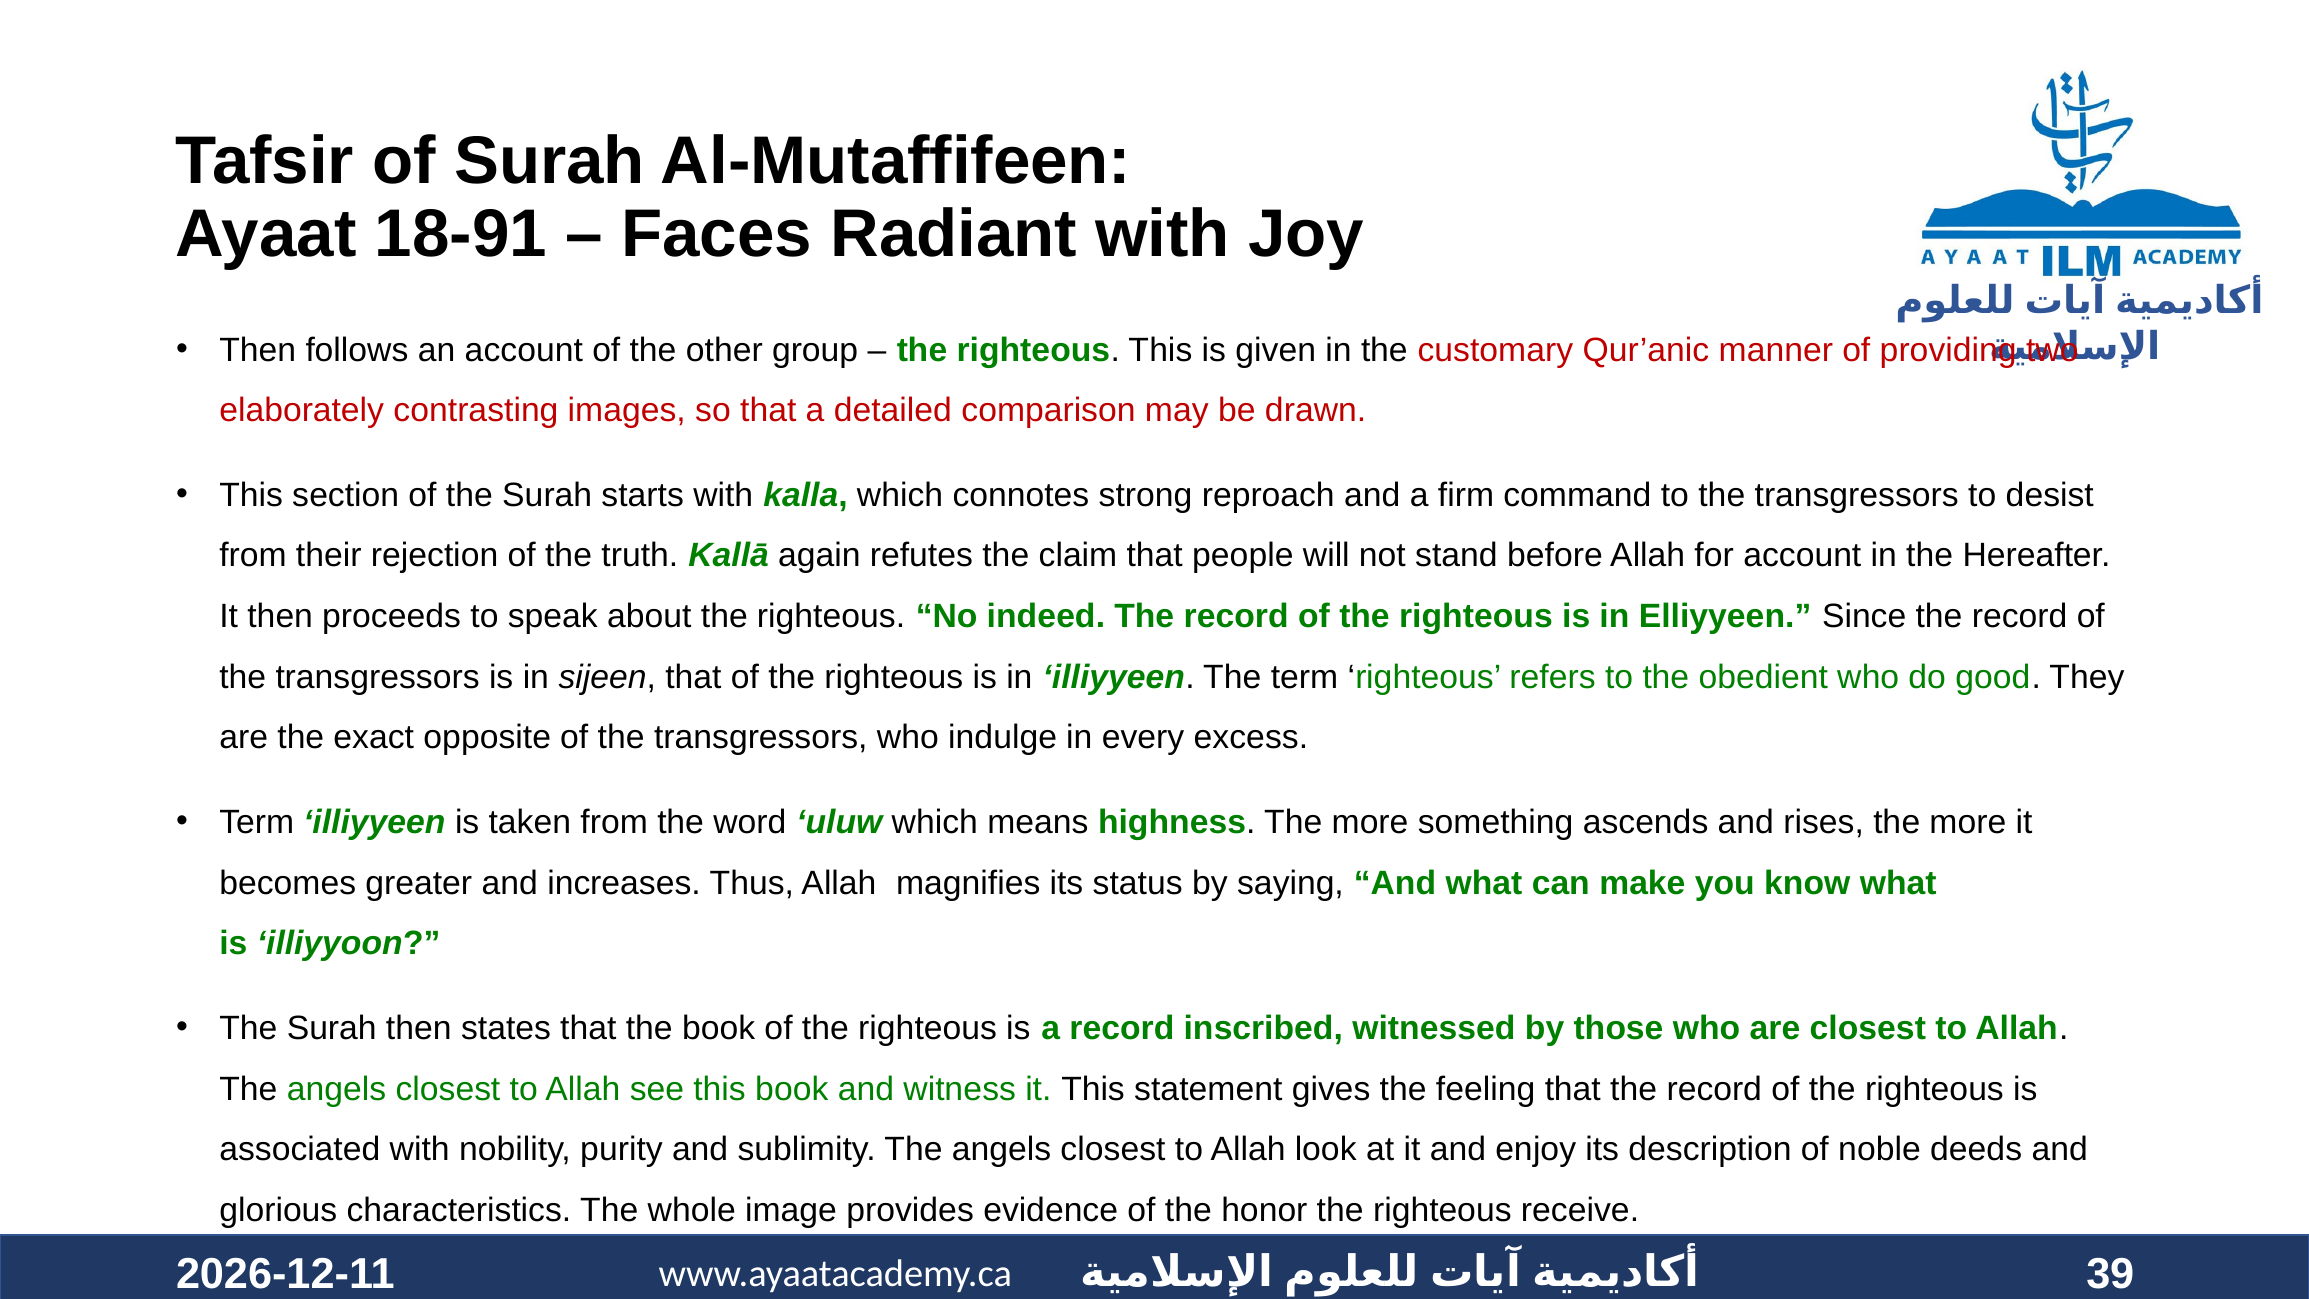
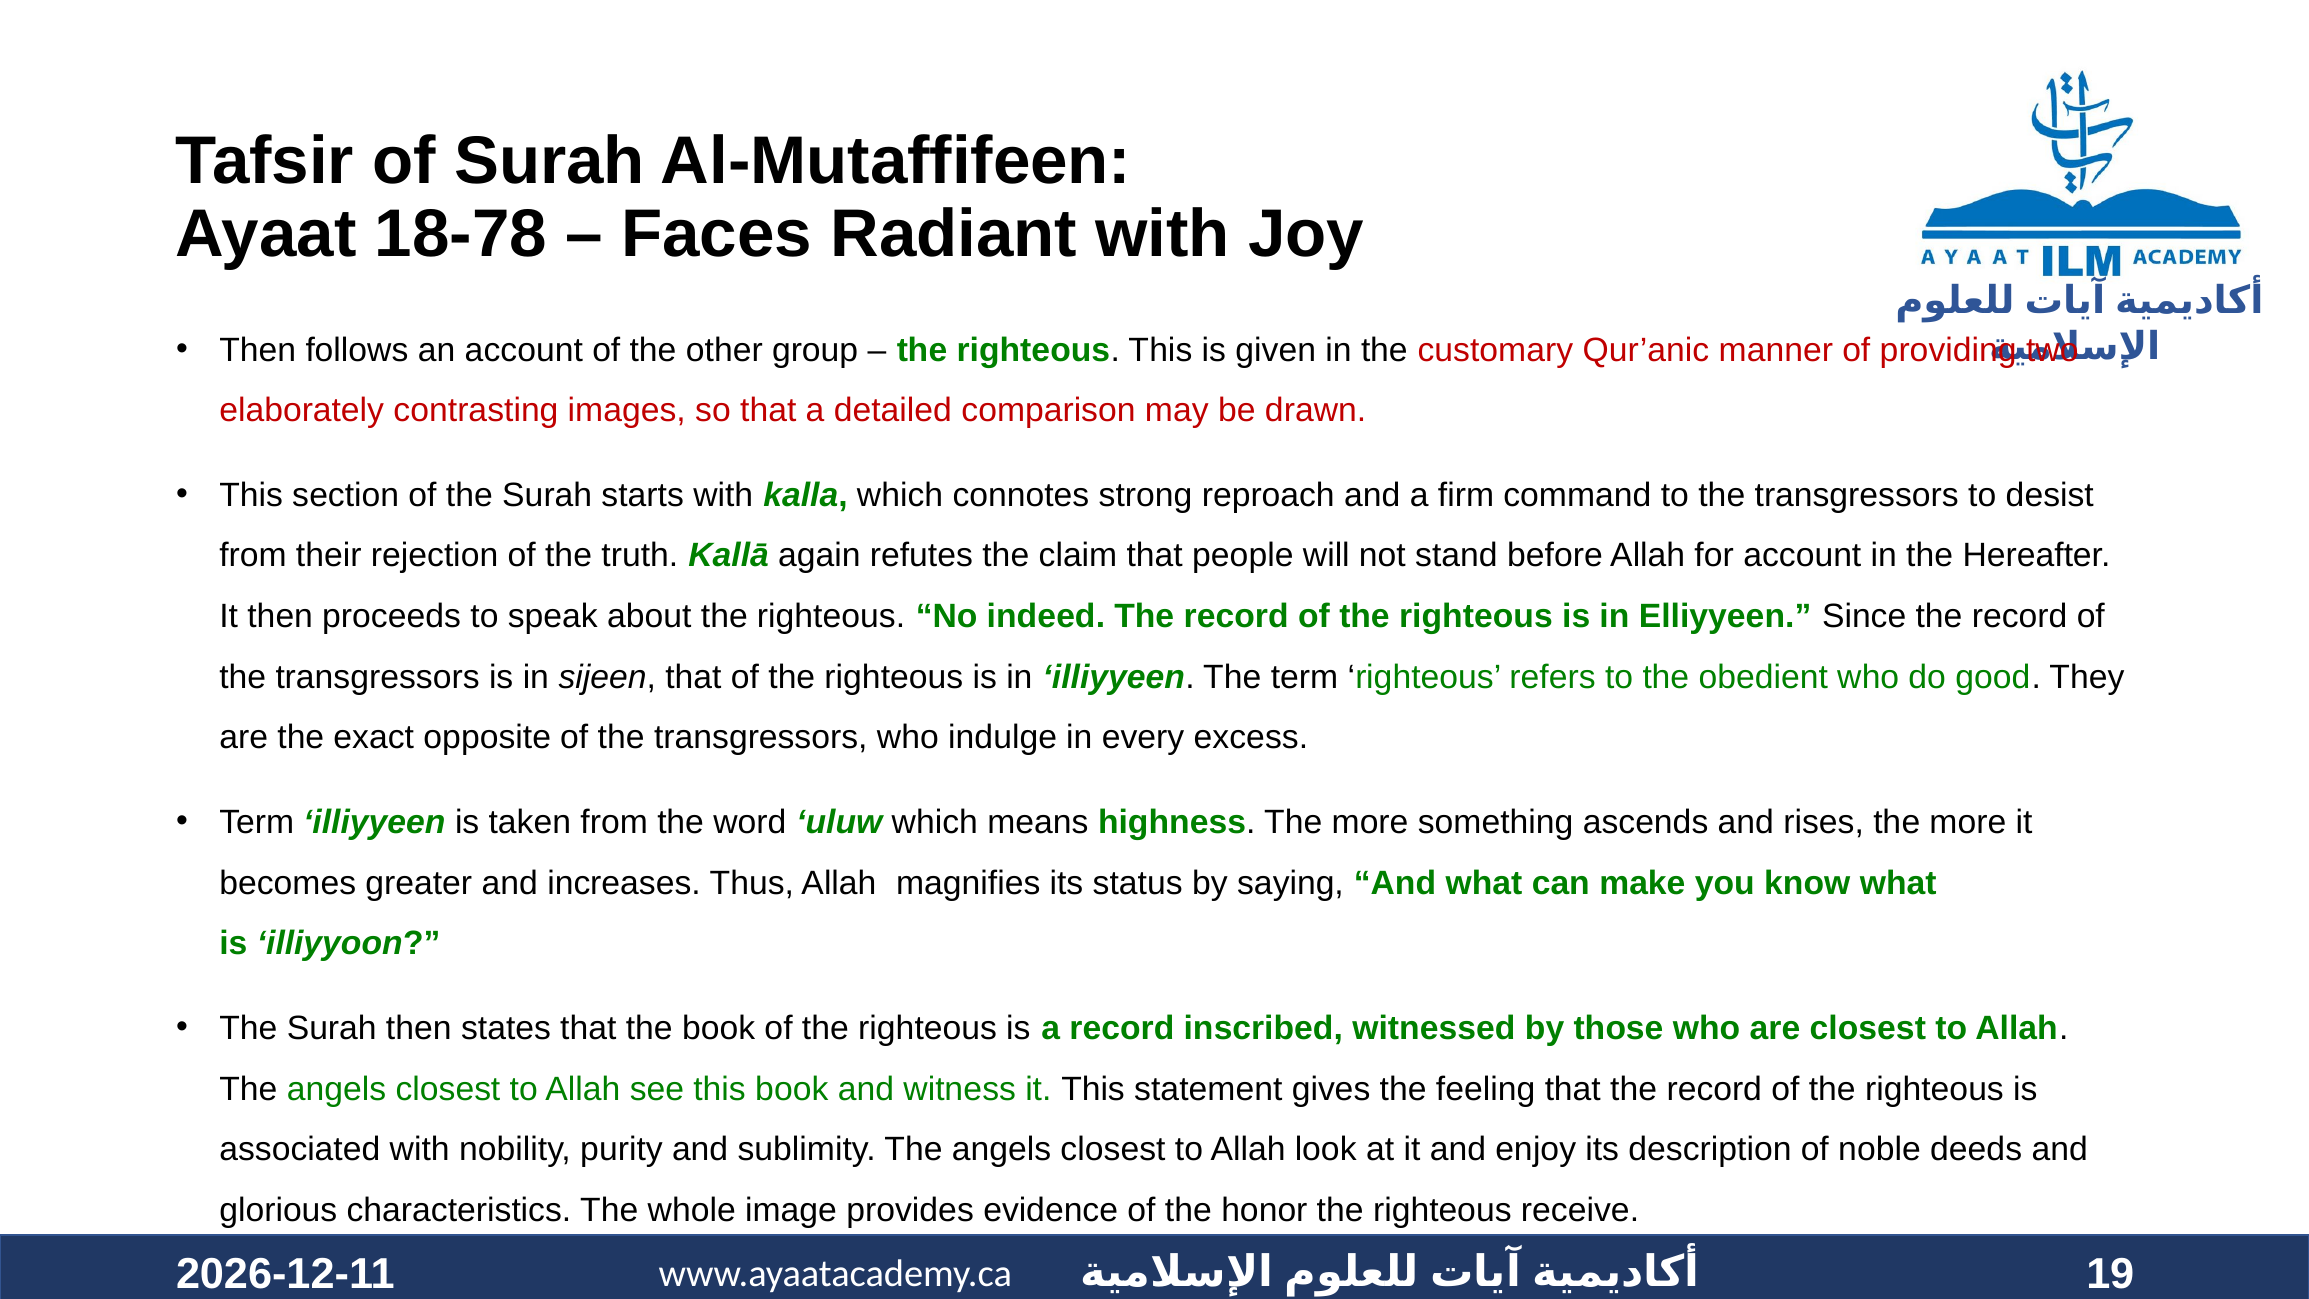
18-91: 18-91 -> 18-78
39: 39 -> 19
